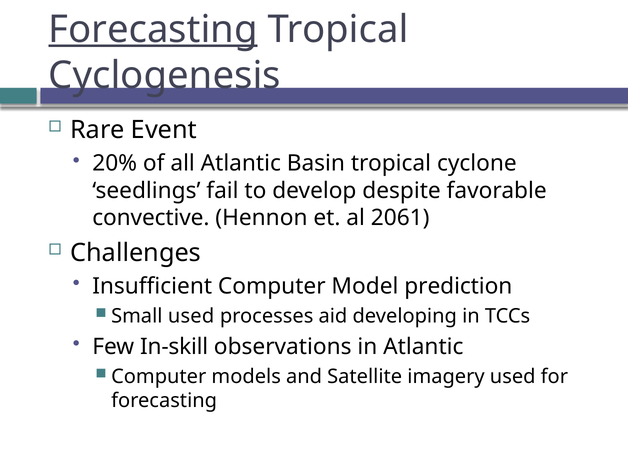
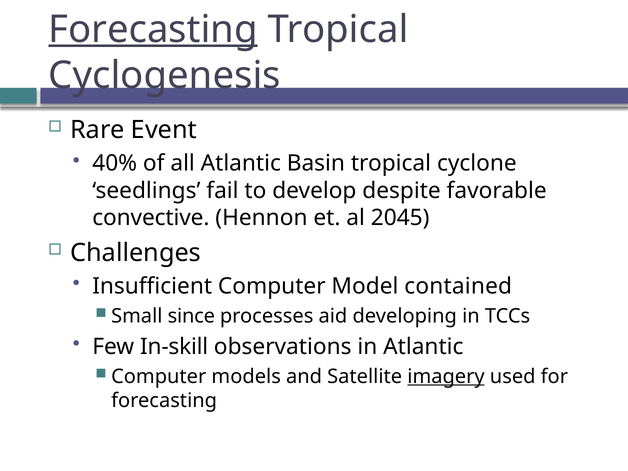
20%: 20% -> 40%
2061: 2061 -> 2045
prediction: prediction -> contained
Small used: used -> since
imagery underline: none -> present
